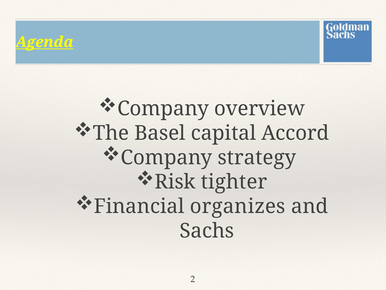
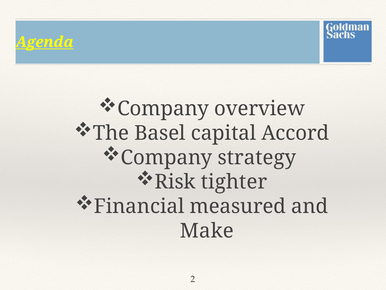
organizes: organizes -> measured
Sachs: Sachs -> Make
